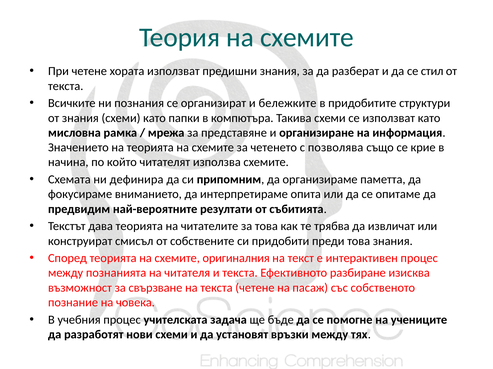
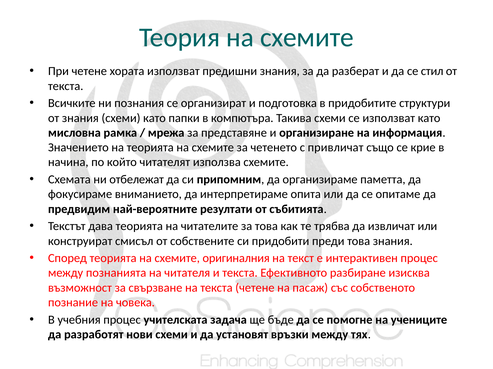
бележките: бележките -> подготовка
позволява: позволява -> привличат
дефинира: дефинира -> отбележат
